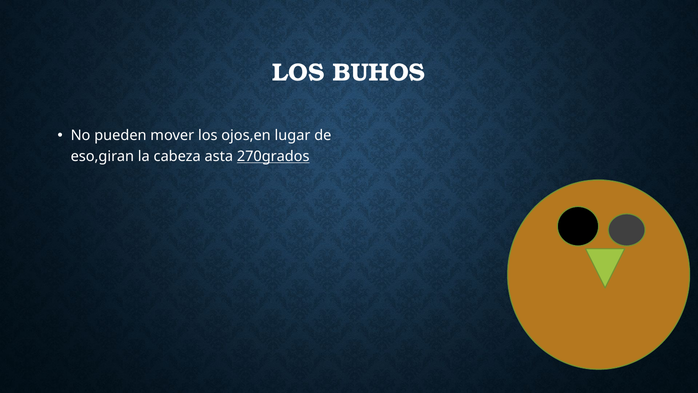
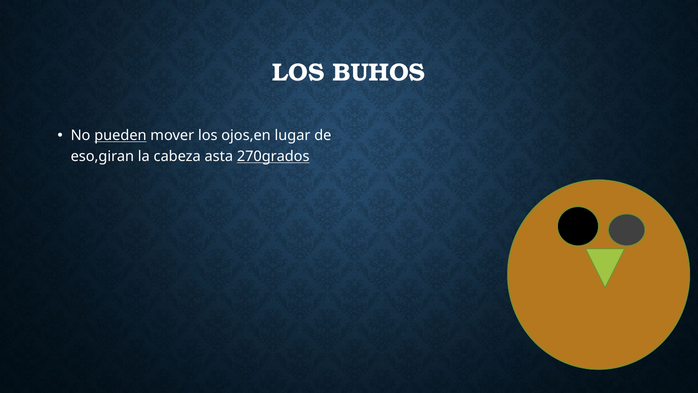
pueden underline: none -> present
